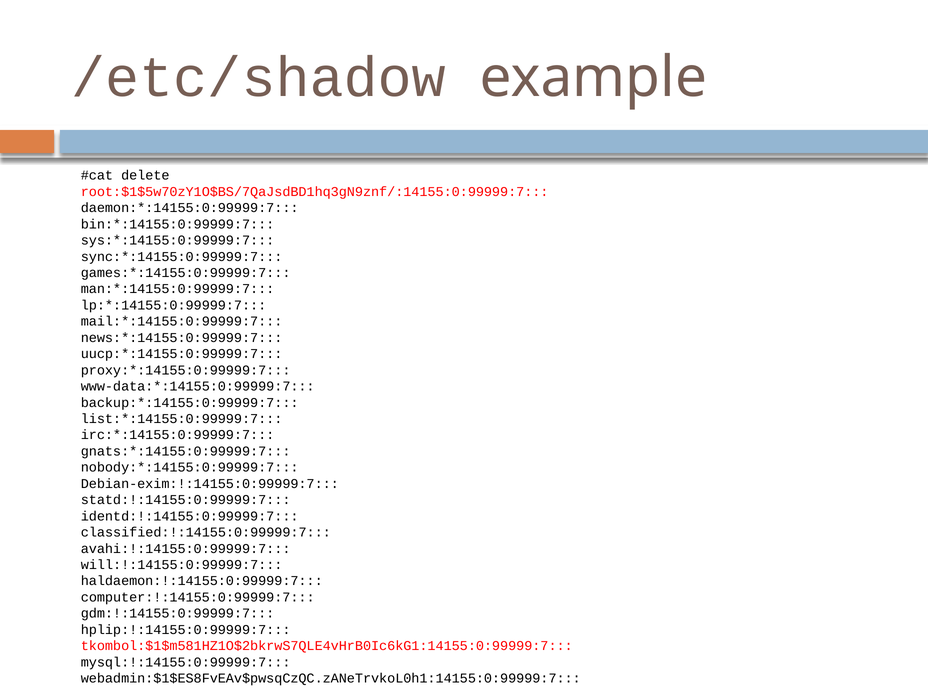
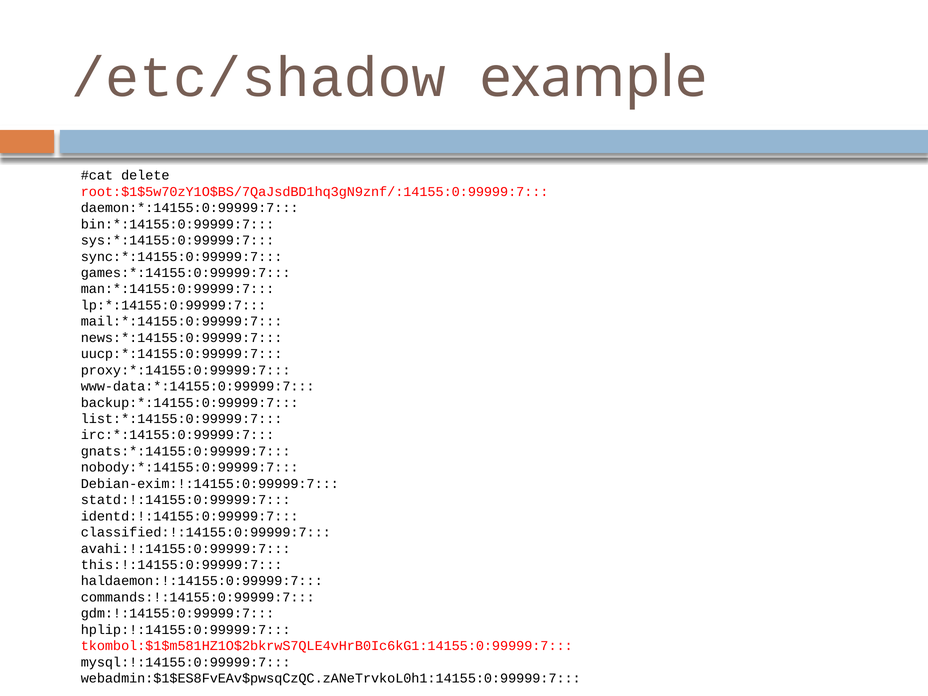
will:!:14155:0:99999:7: will:!:14155:0:99999:7 -> this:!:14155:0:99999:7
computer:!:14155:0:99999:7: computer:!:14155:0:99999:7 -> commands:!:14155:0:99999:7
